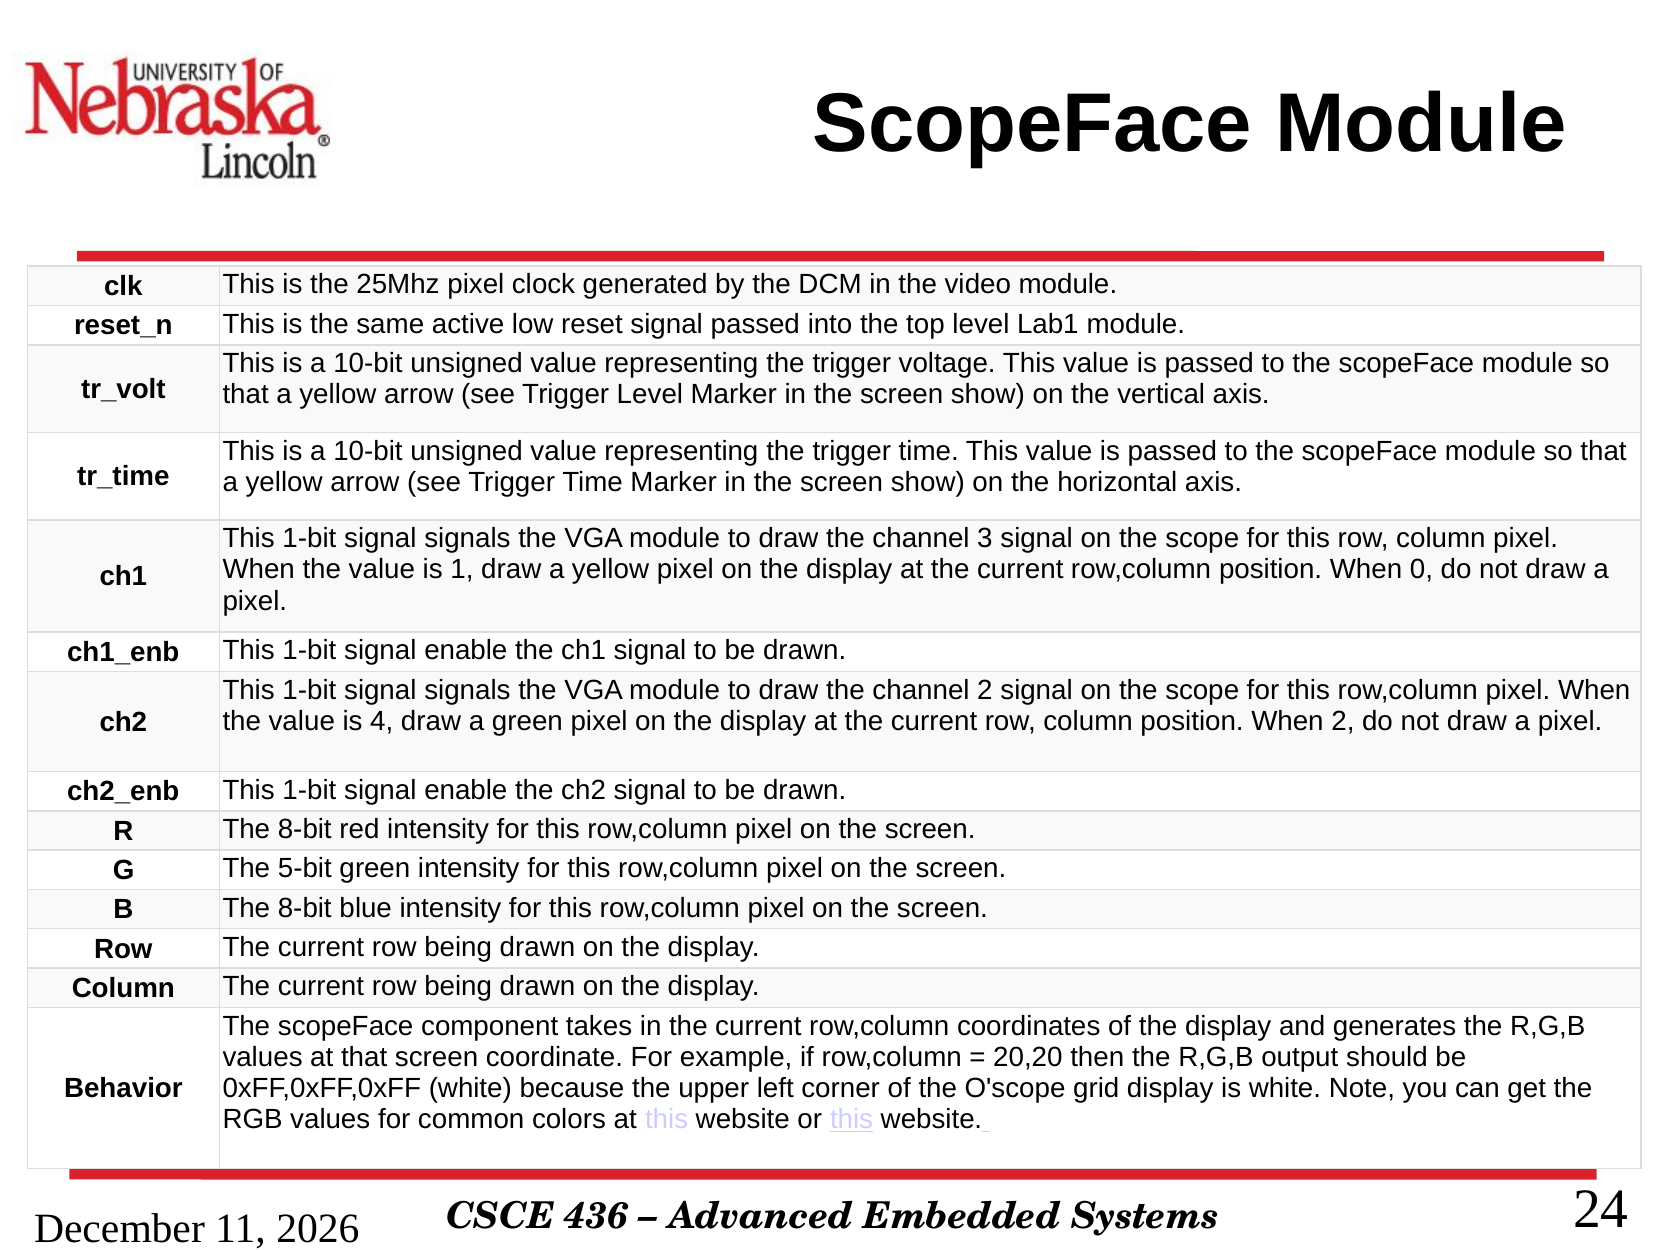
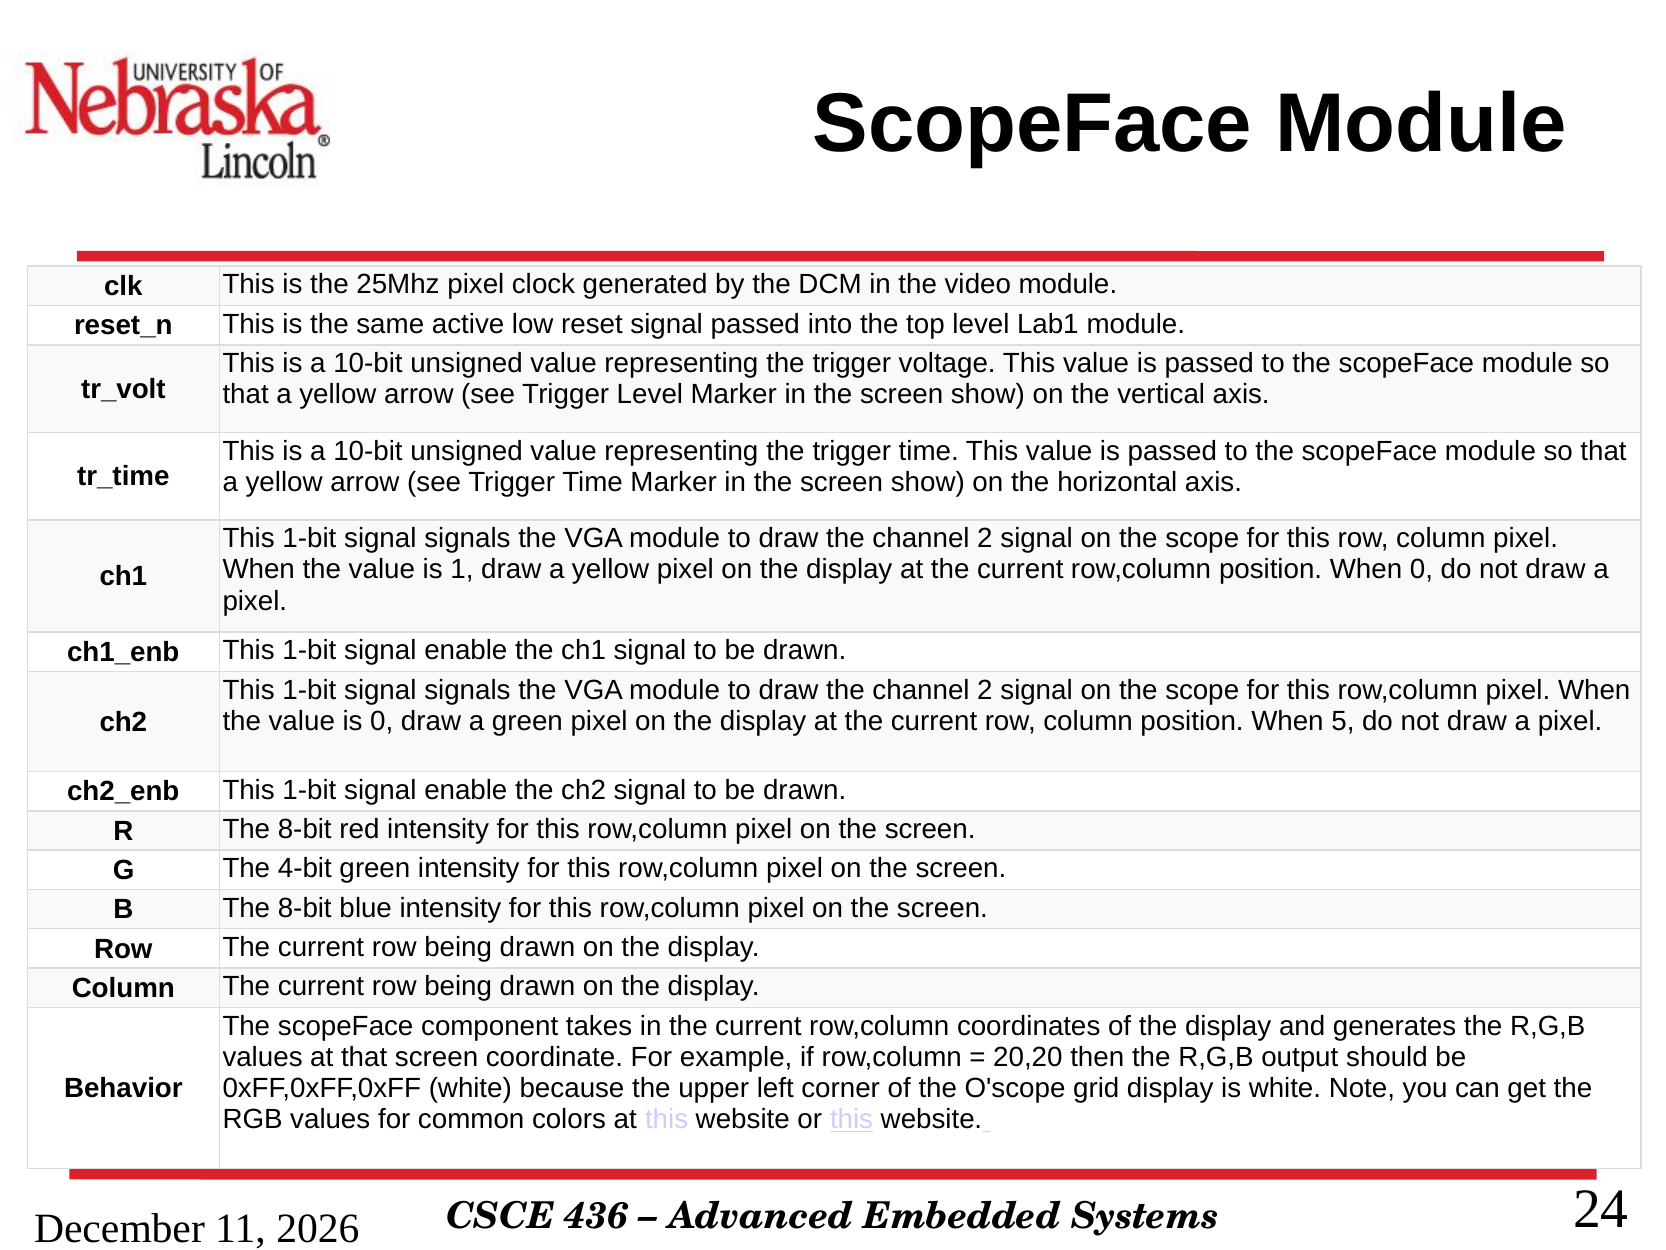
3 at (985, 538): 3 -> 2
is 4: 4 -> 0
When 2: 2 -> 5
5-bit: 5-bit -> 4-bit
